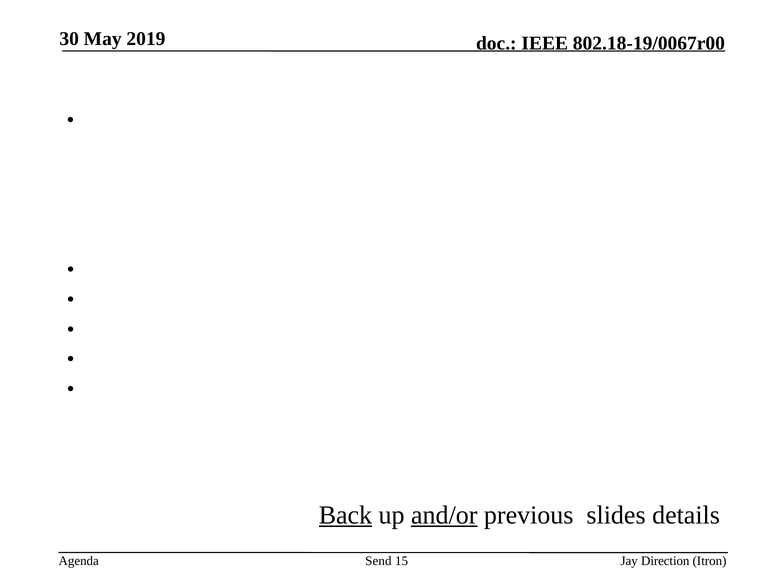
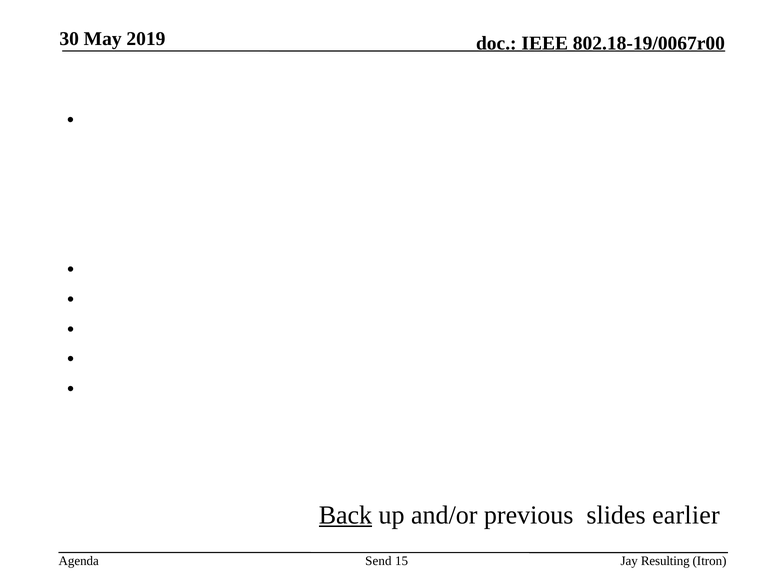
and/or underline: present -> none
details: details -> earlier
Direction: Direction -> Resulting
